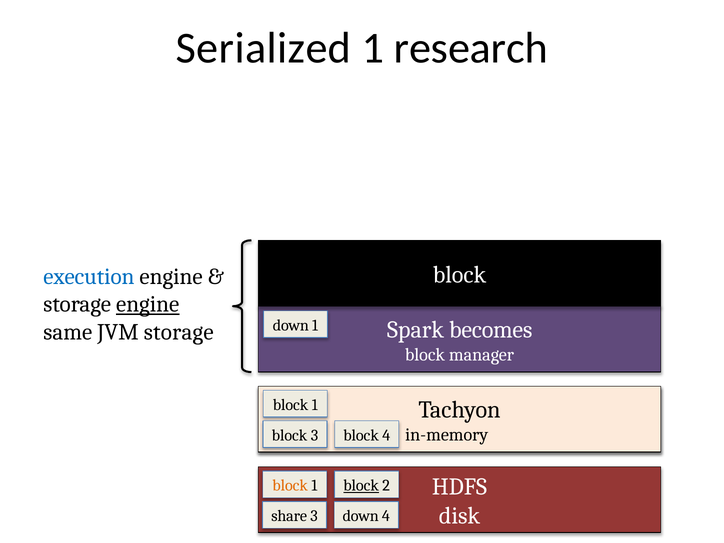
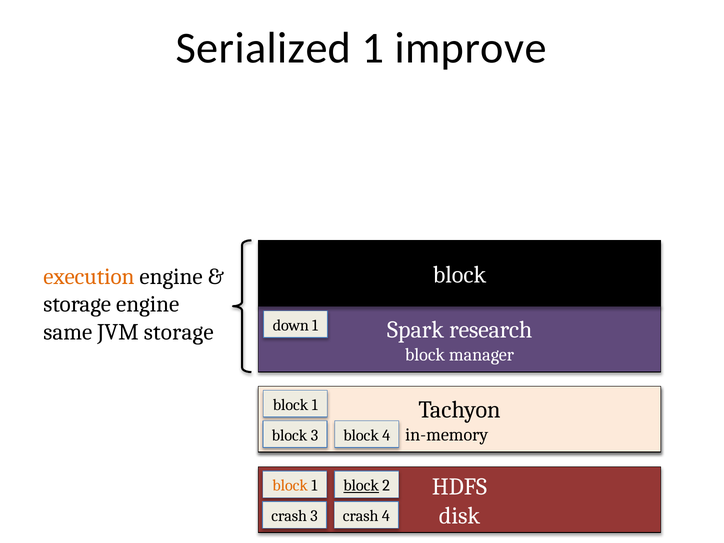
research: research -> improve
execution colour: blue -> orange
engine at (148, 304) underline: present -> none
becomes: becomes -> research
share at (289, 516): share -> crash
down at (361, 516): down -> crash
